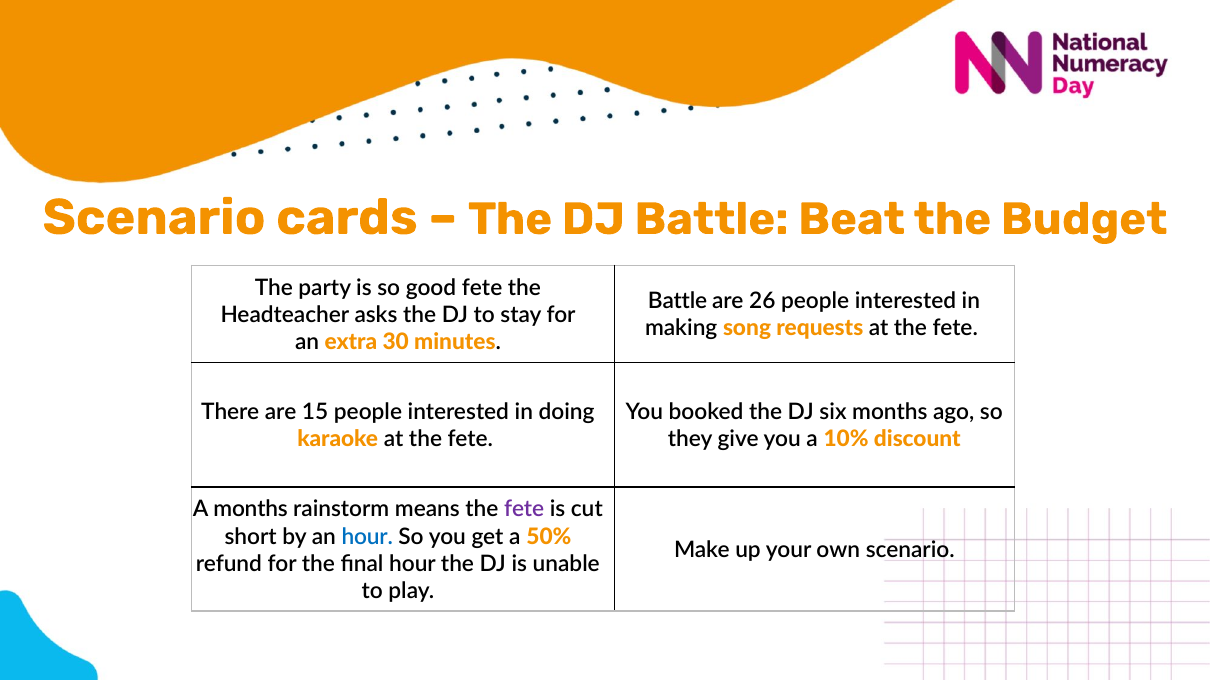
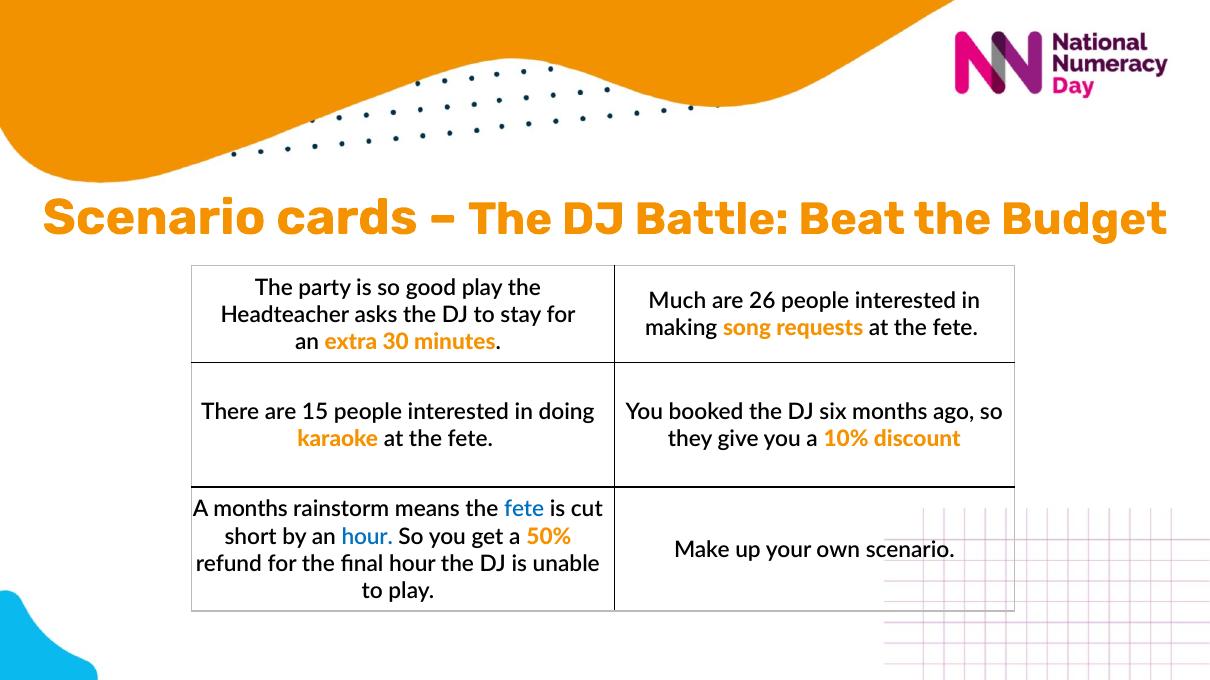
good fete: fete -> play
Battle at (678, 302): Battle -> Much
fete at (524, 510) colour: purple -> blue
